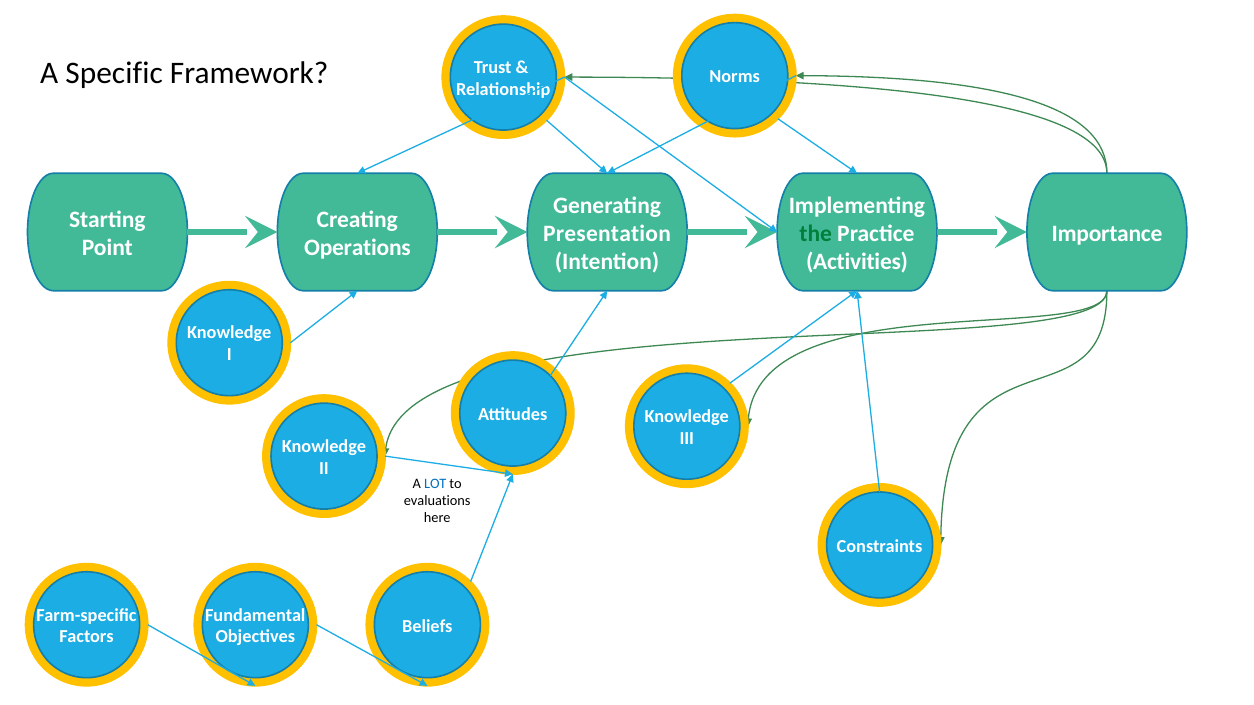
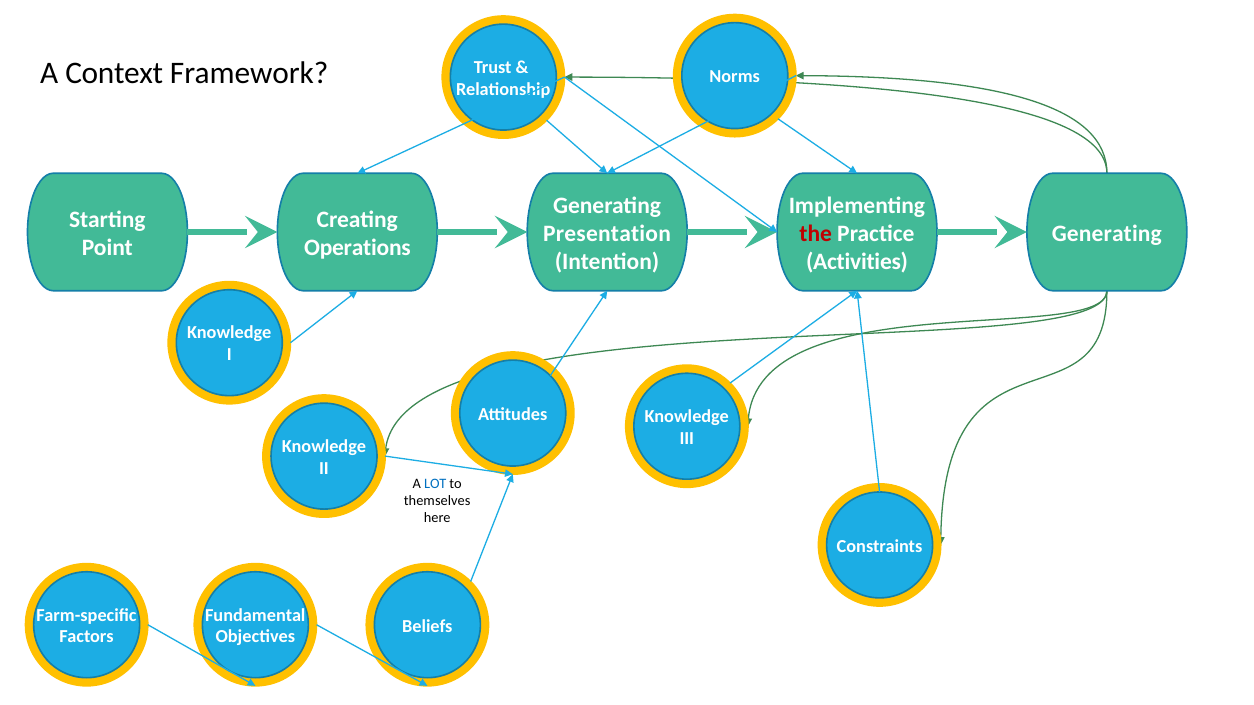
Specific: Specific -> Context
the colour: green -> red
Importance at (1107, 234): Importance -> Generating
evaluations: evaluations -> themselves
